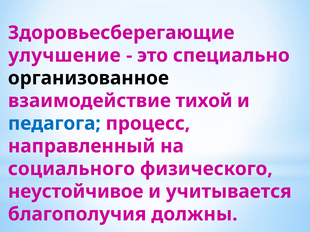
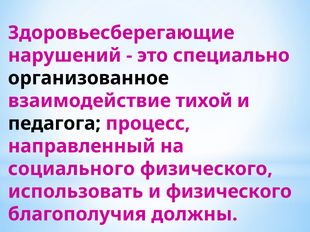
улучшение: улучшение -> нарушений
педагога colour: blue -> black
неустойчивое: неустойчивое -> использовать
и учитывается: учитывается -> физического
